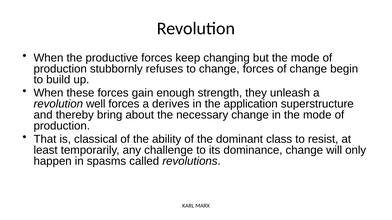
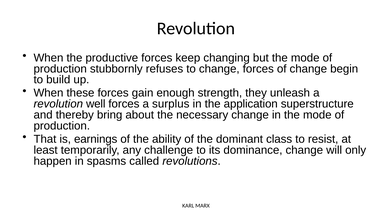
derives: derives -> surplus
classical: classical -> earnings
